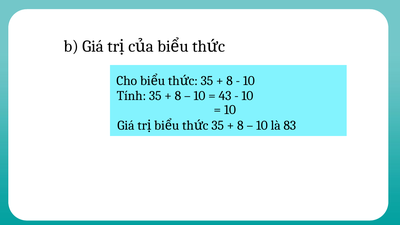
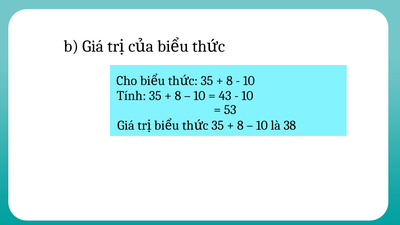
10 at (230, 110): 10 -> 53
83: 83 -> 38
